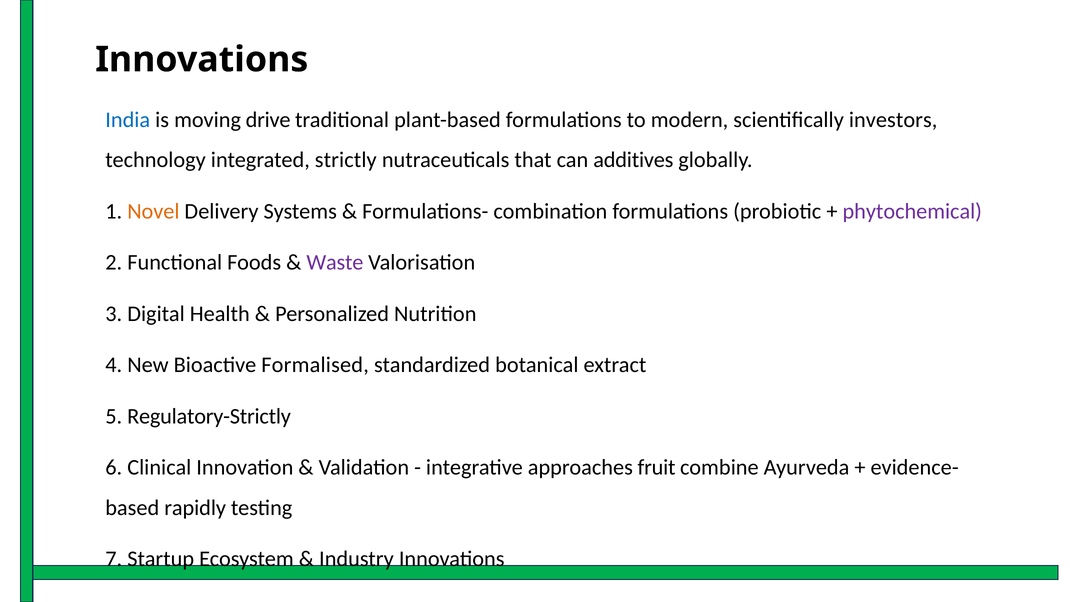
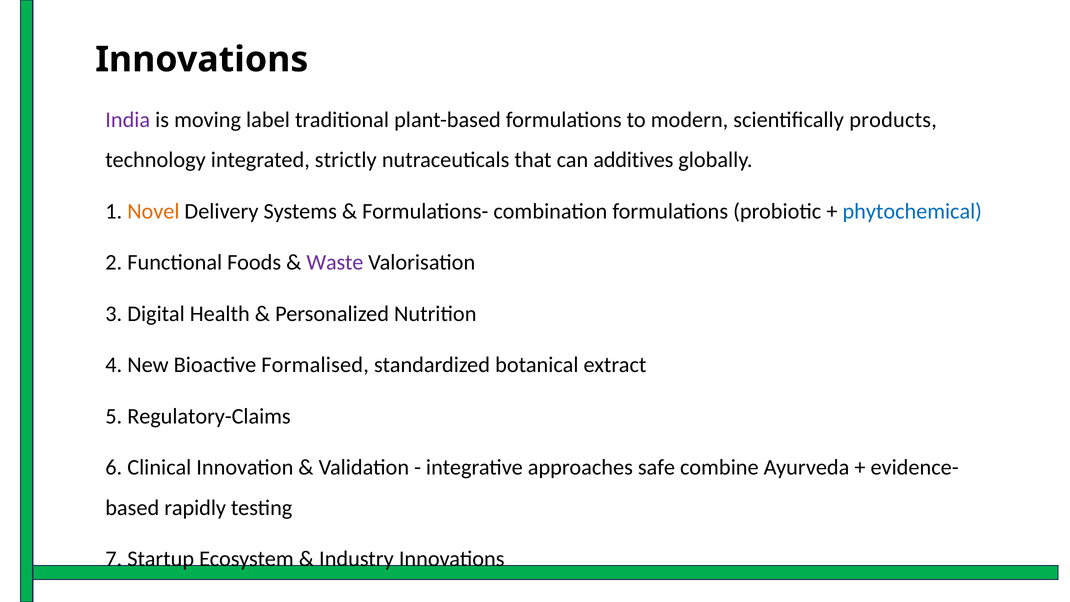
India colour: blue -> purple
drive: drive -> label
investors: investors -> products
phytochemical colour: purple -> blue
Regulatory-Strictly: Regulatory-Strictly -> Regulatory-Claims
fruit: fruit -> safe
